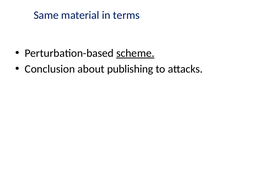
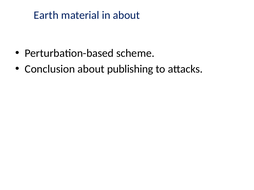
Same: Same -> Earth
in terms: terms -> about
scheme underline: present -> none
